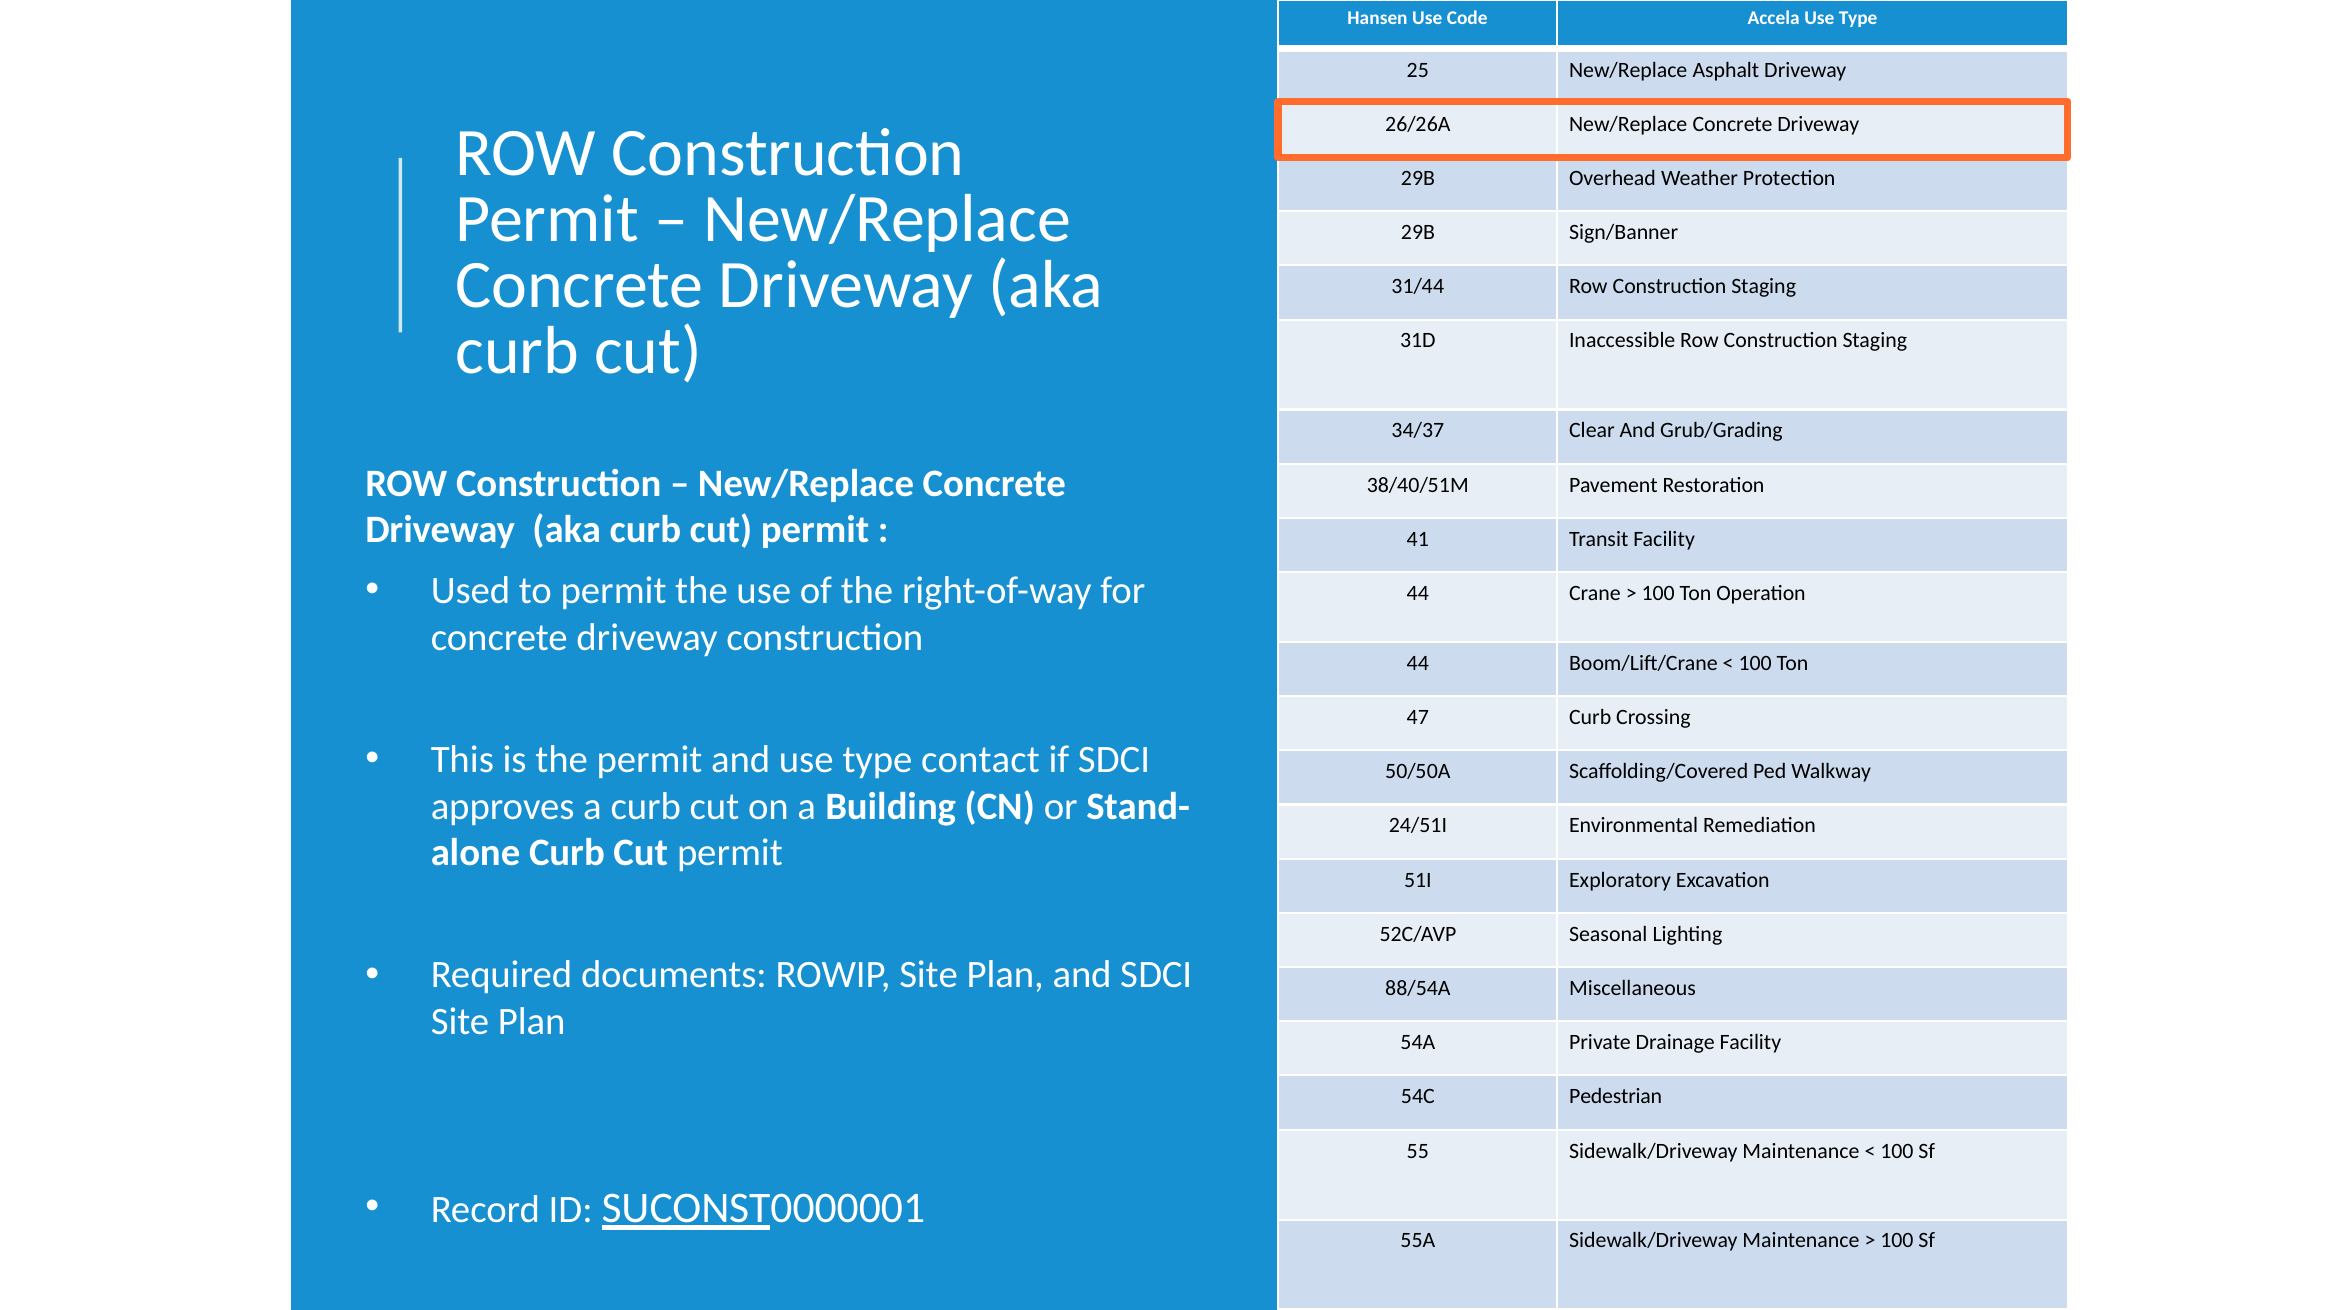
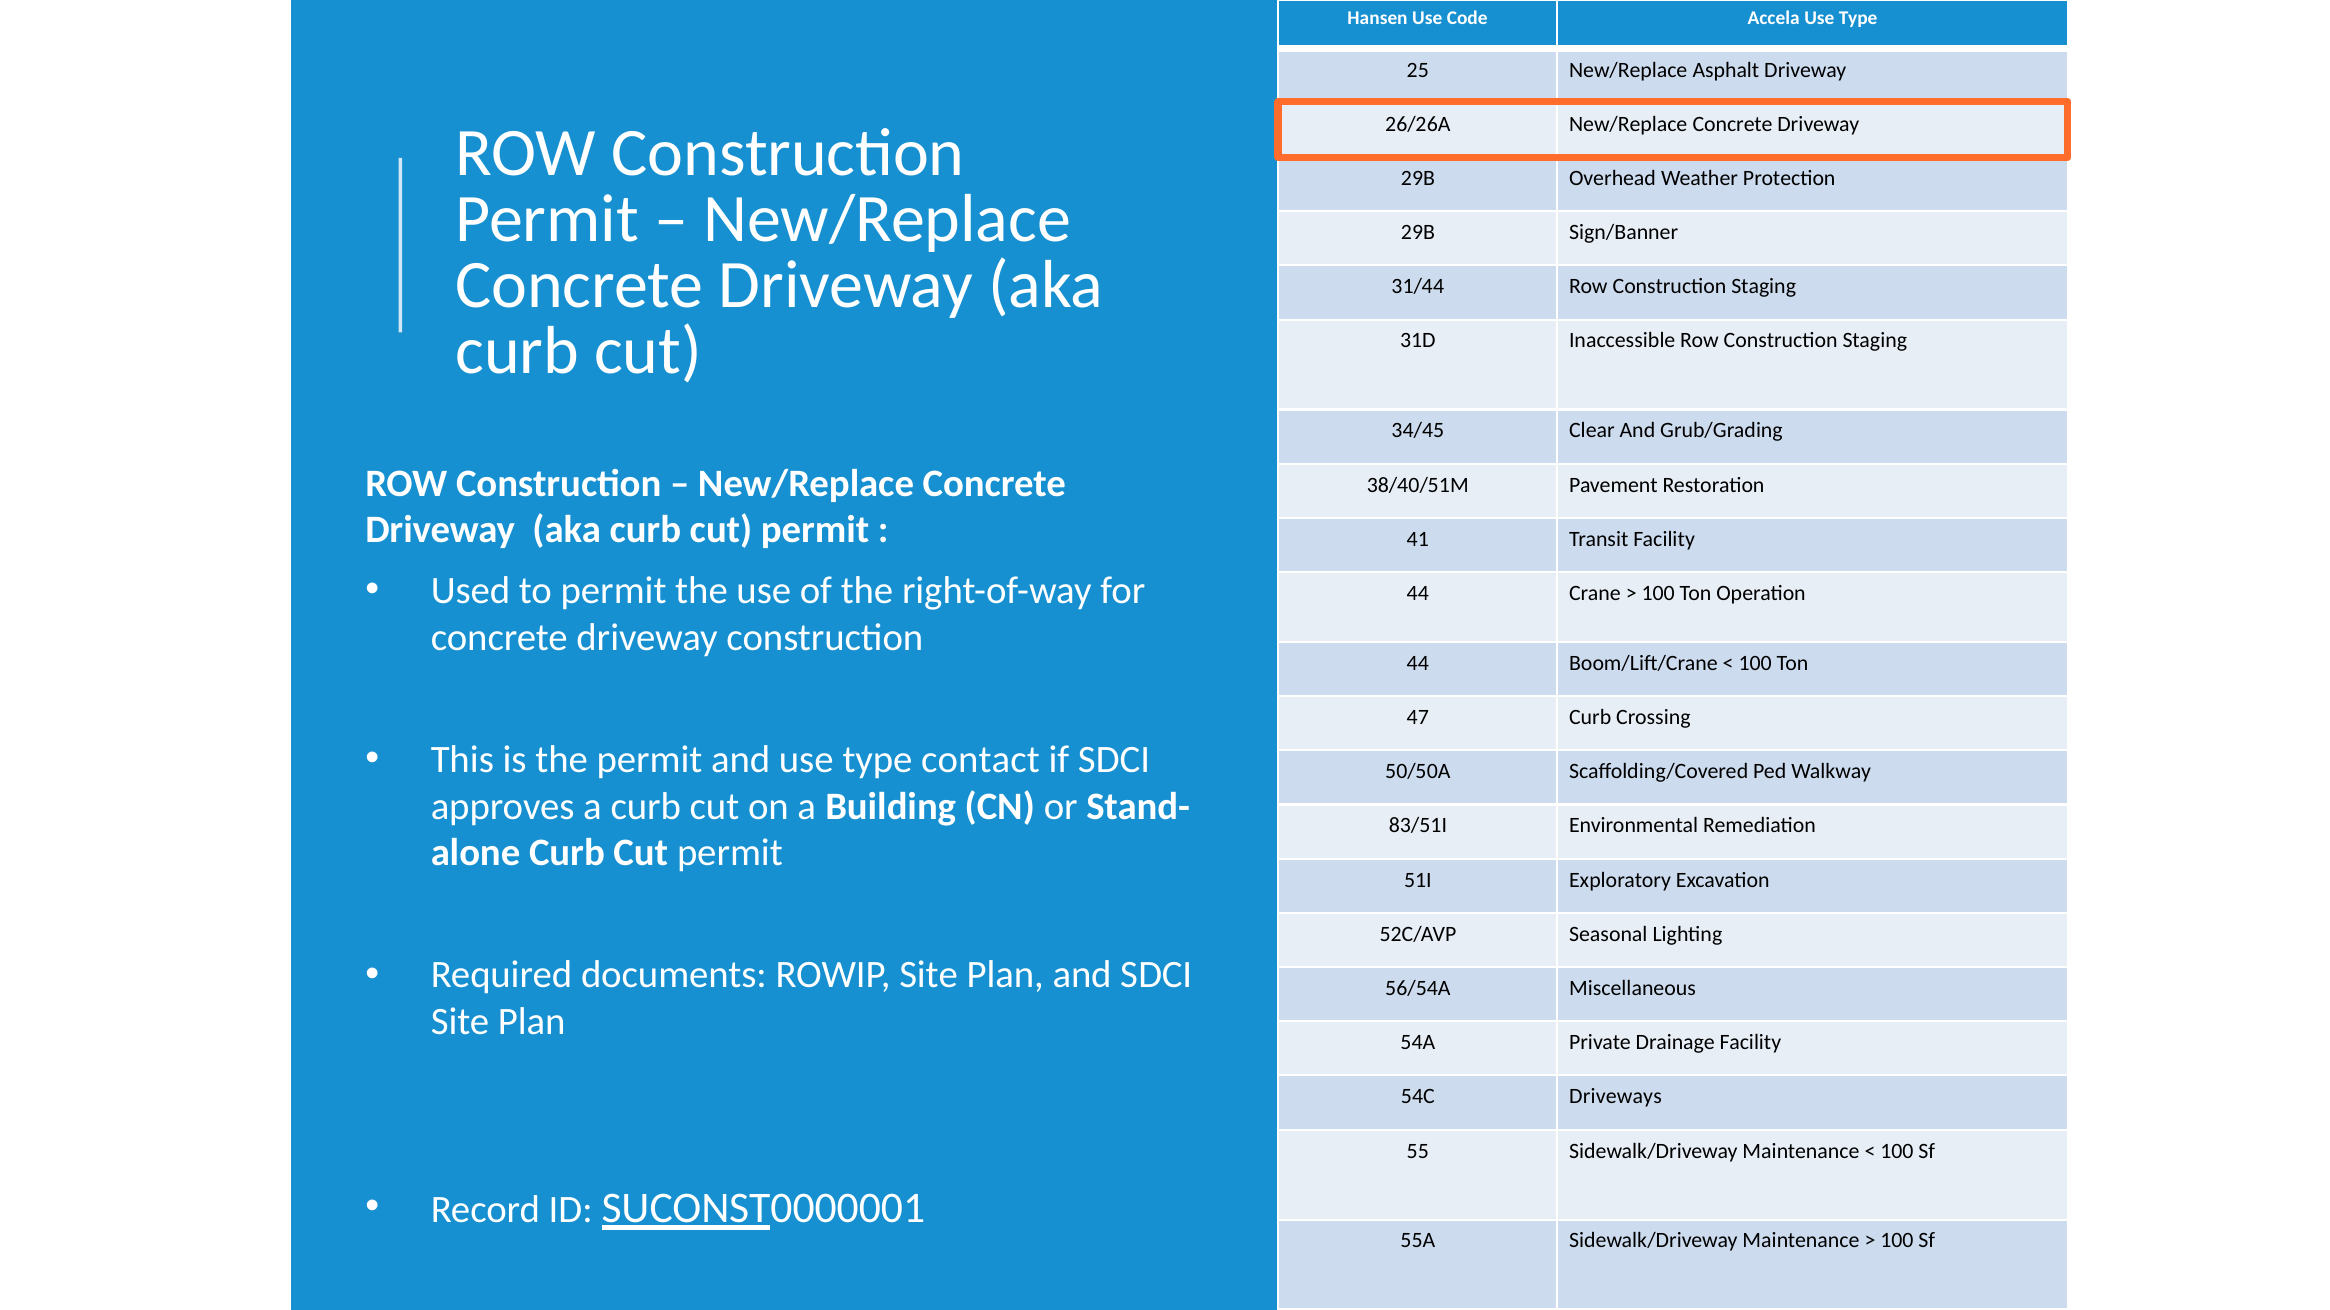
34/37: 34/37 -> 34/45
24/51I: 24/51I -> 83/51I
88/54A: 88/54A -> 56/54A
Pedestrian: Pedestrian -> Driveways
